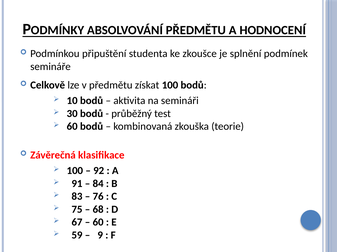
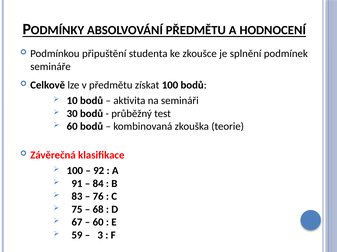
9: 9 -> 3
